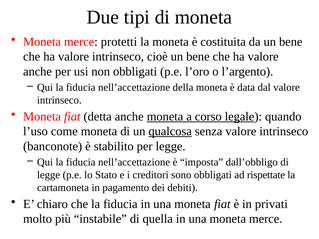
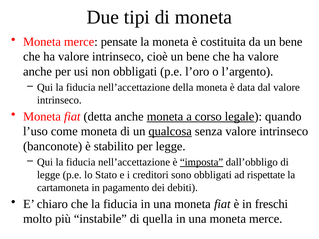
protetti: protetti -> pensate
imposta underline: none -> present
privati: privati -> freschi
